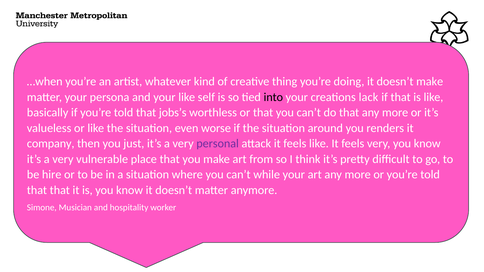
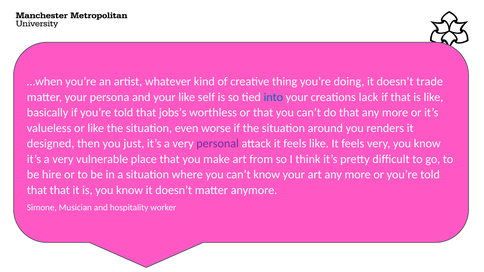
doesn’t make: make -> trade
into colour: black -> blue
company: company -> designed
can’t while: while -> know
